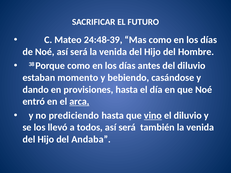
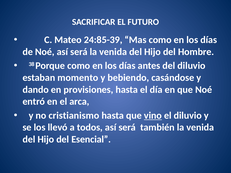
24:48-39: 24:48-39 -> 24:85-39
arca underline: present -> none
prediciendo: prediciendo -> cristianismo
Andaba: Andaba -> Esencial
